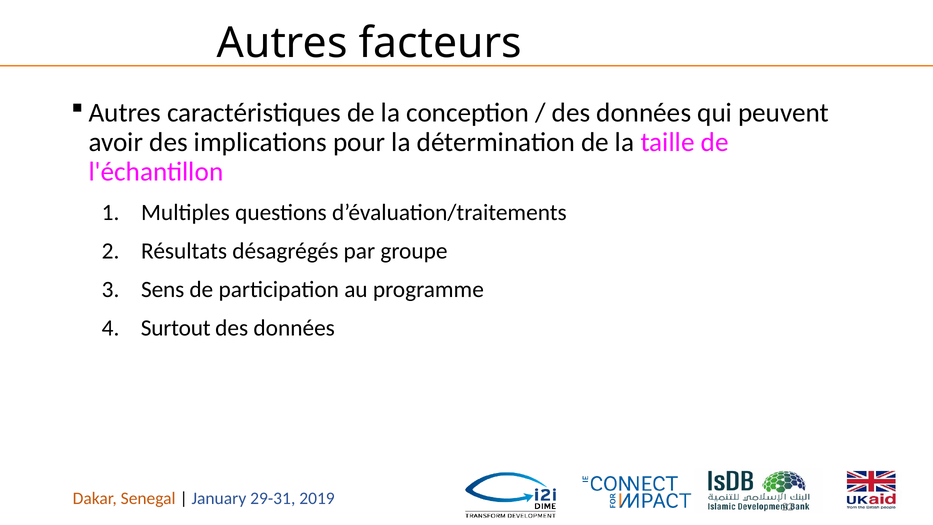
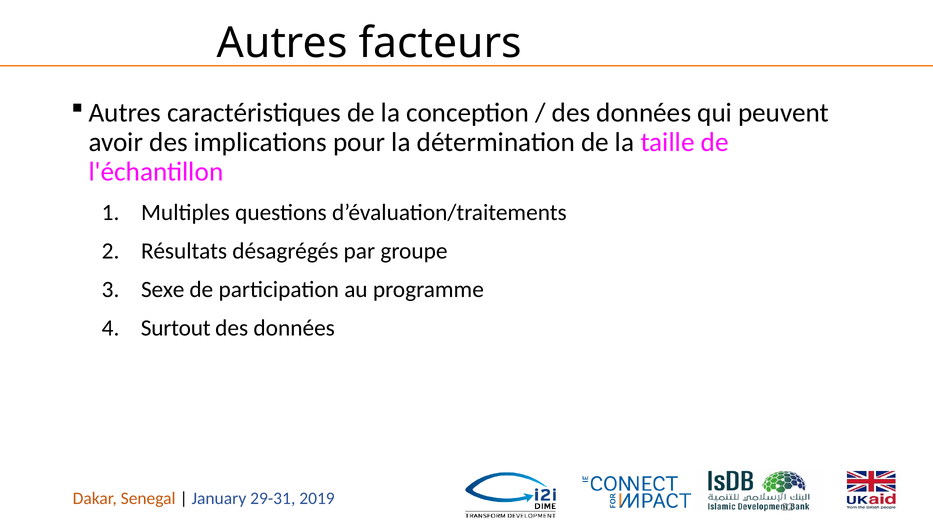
Sens: Sens -> Sexe
